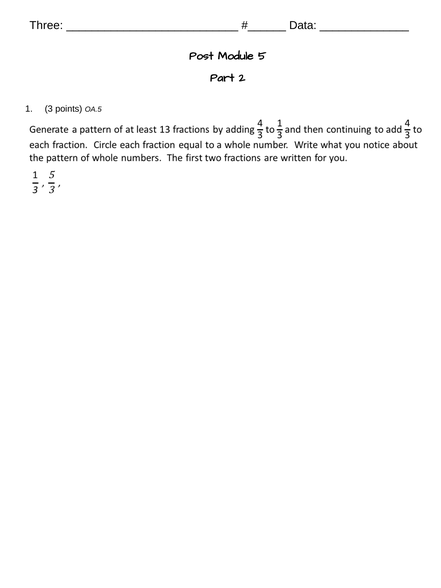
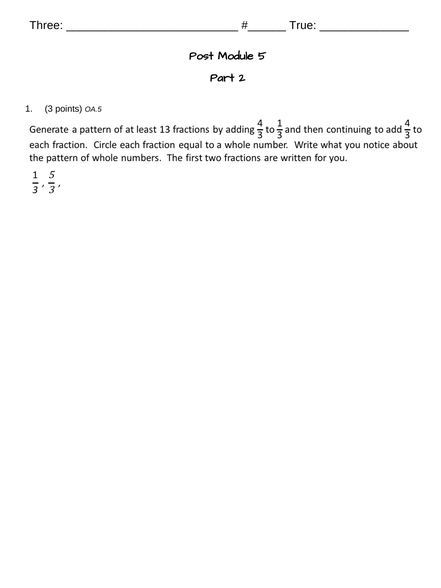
Data: Data -> True
